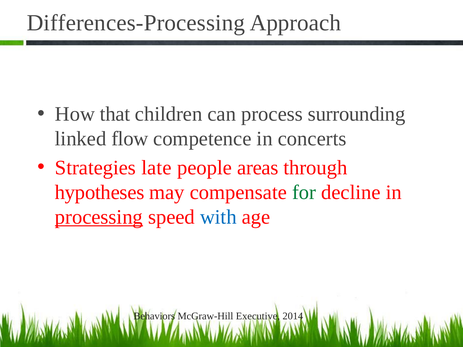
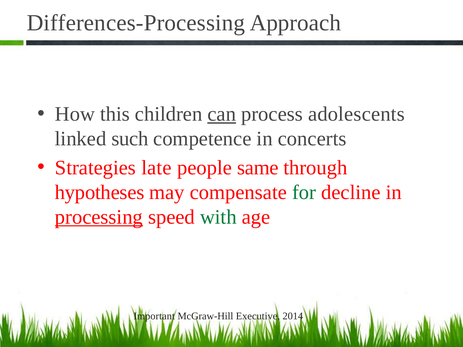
that: that -> this
can underline: none -> present
surrounding: surrounding -> adolescents
flow: flow -> such
areas: areas -> same
with colour: blue -> green
Behaviors: Behaviors -> Important
